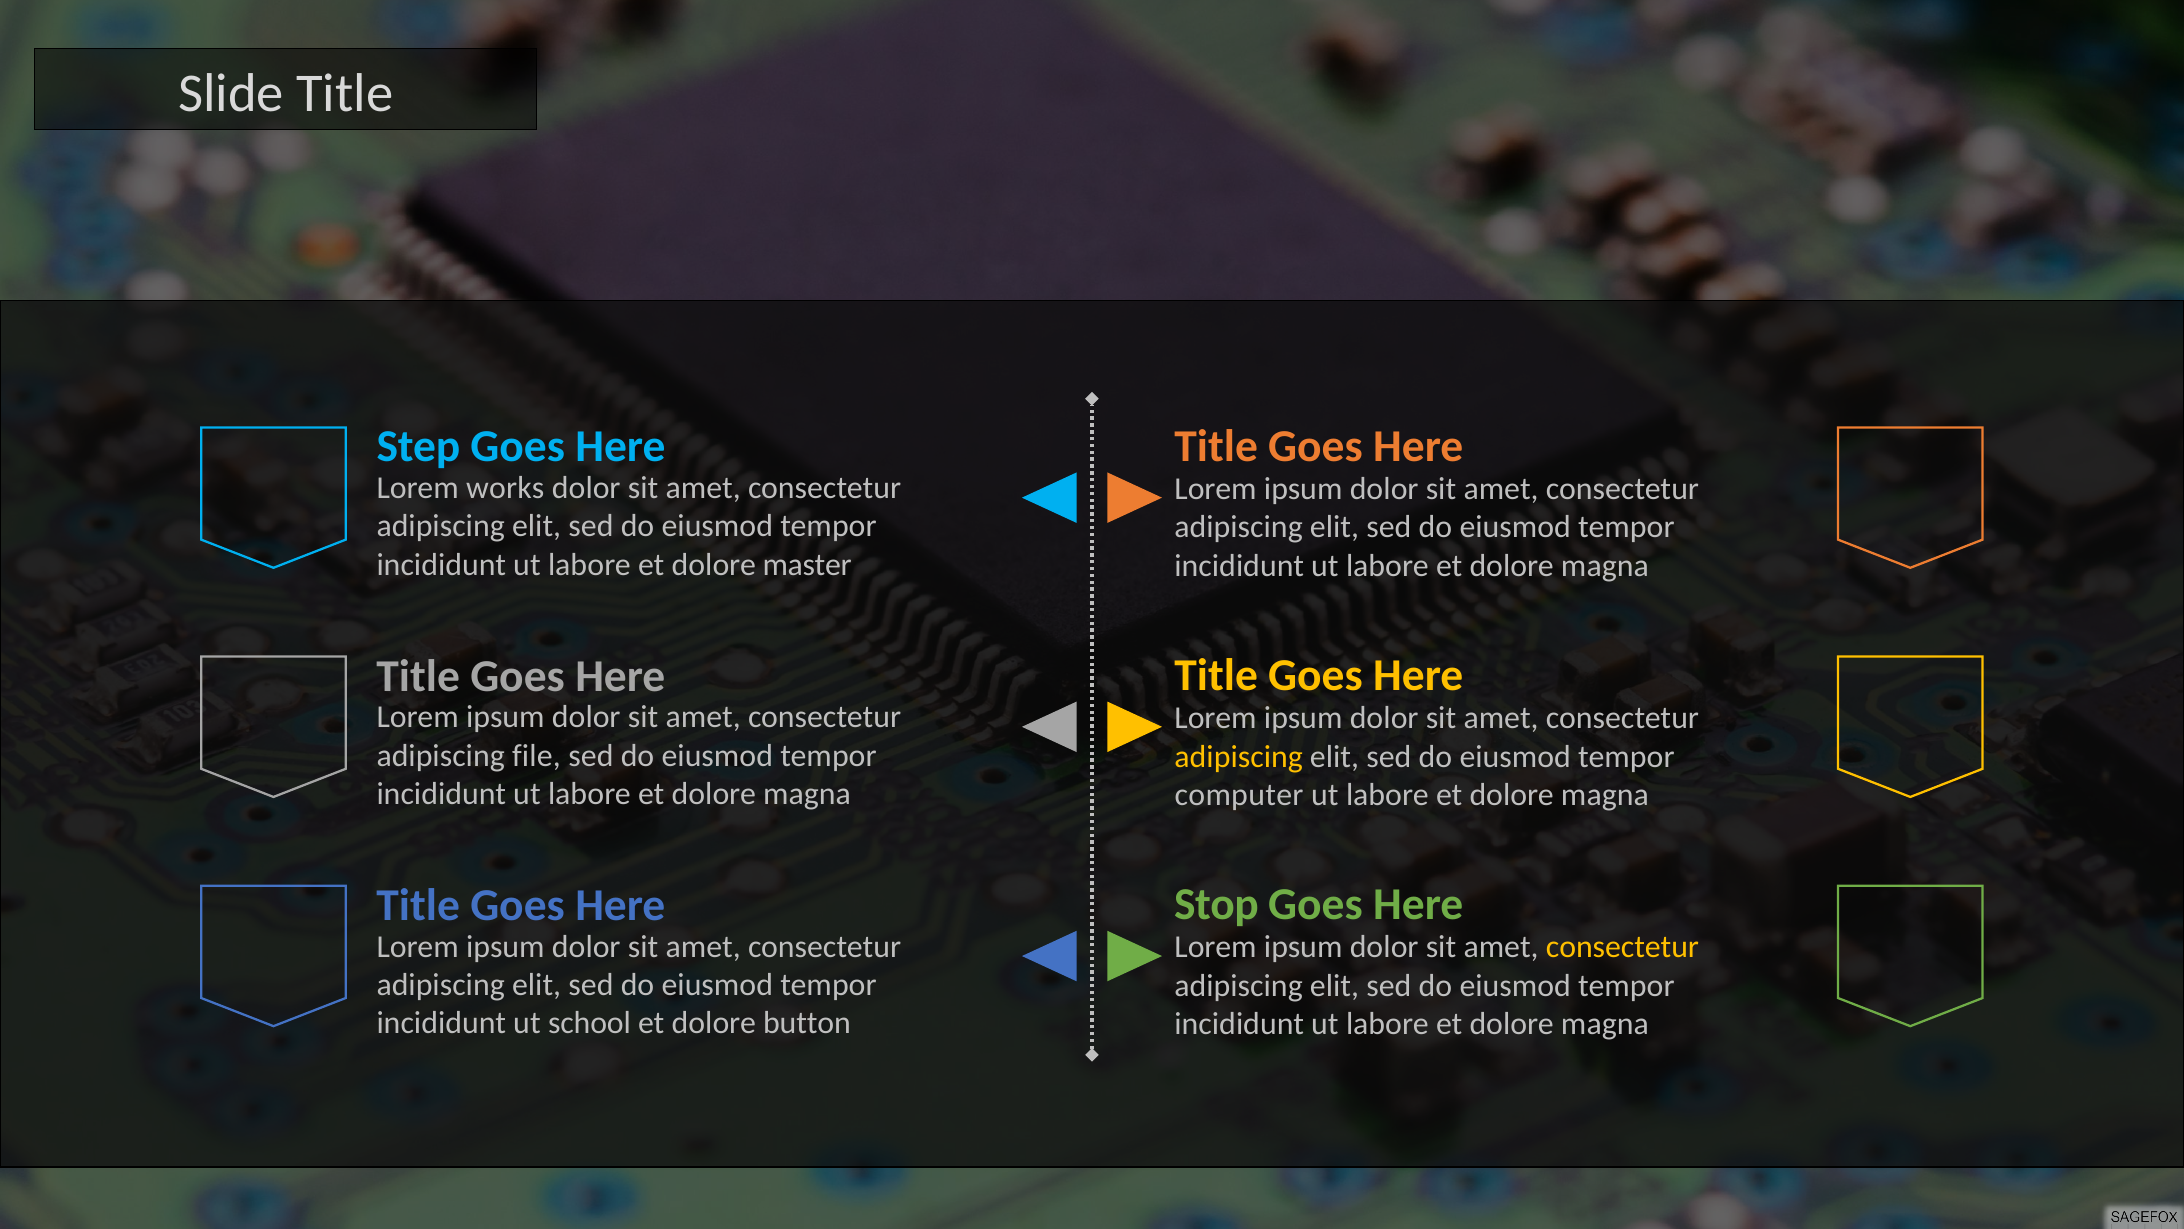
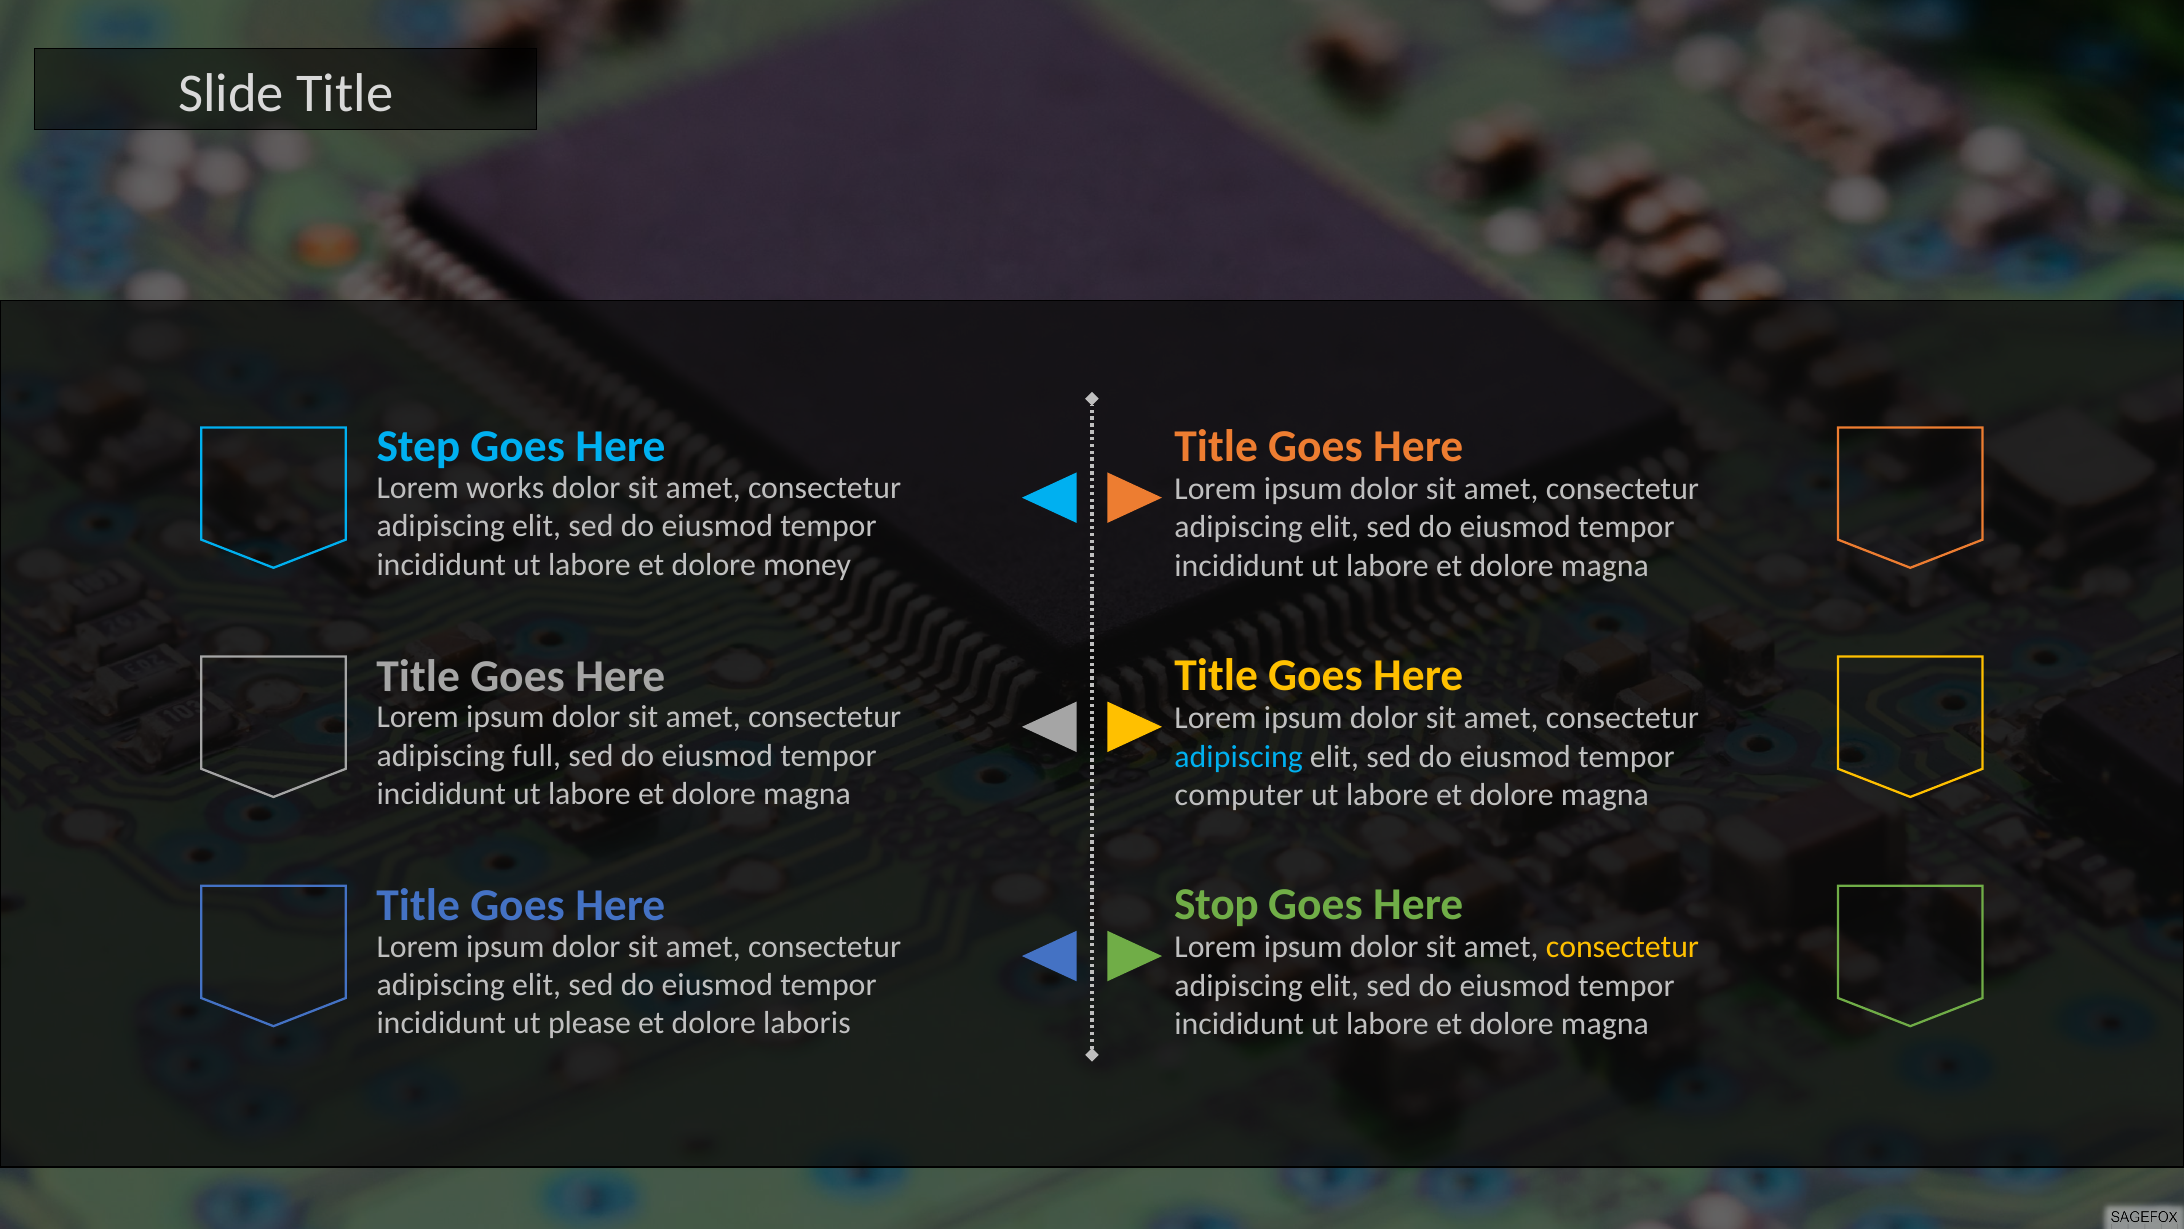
master: master -> money
file: file -> full
adipiscing at (1239, 756) colour: yellow -> light blue
school: school -> please
button: button -> laboris
